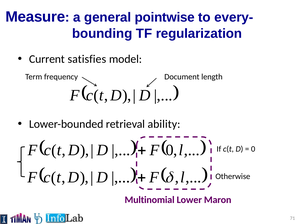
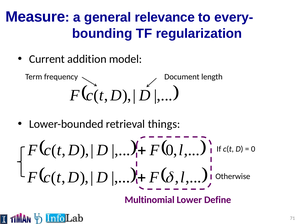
pointwise: pointwise -> relevance
satisfies: satisfies -> addition
ability: ability -> things
Maron: Maron -> Define
